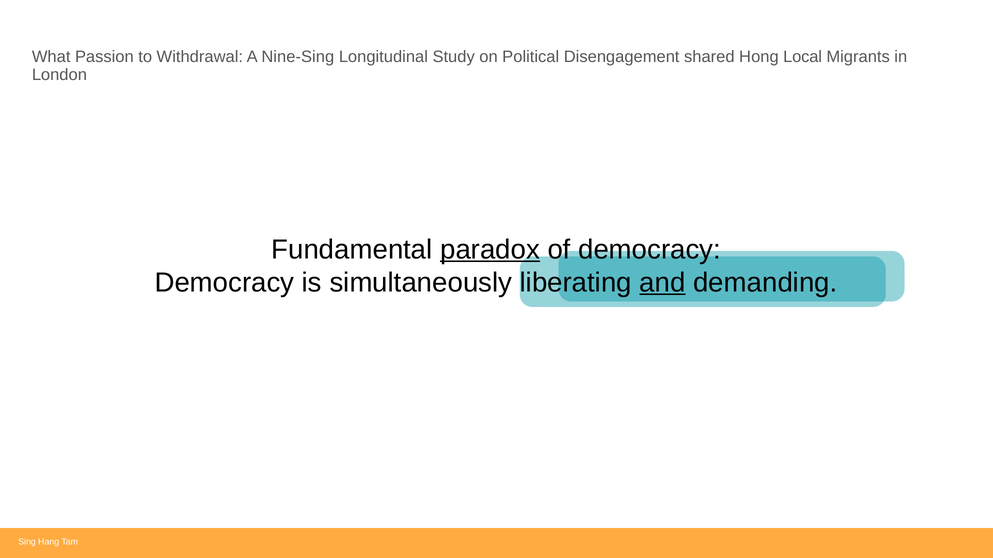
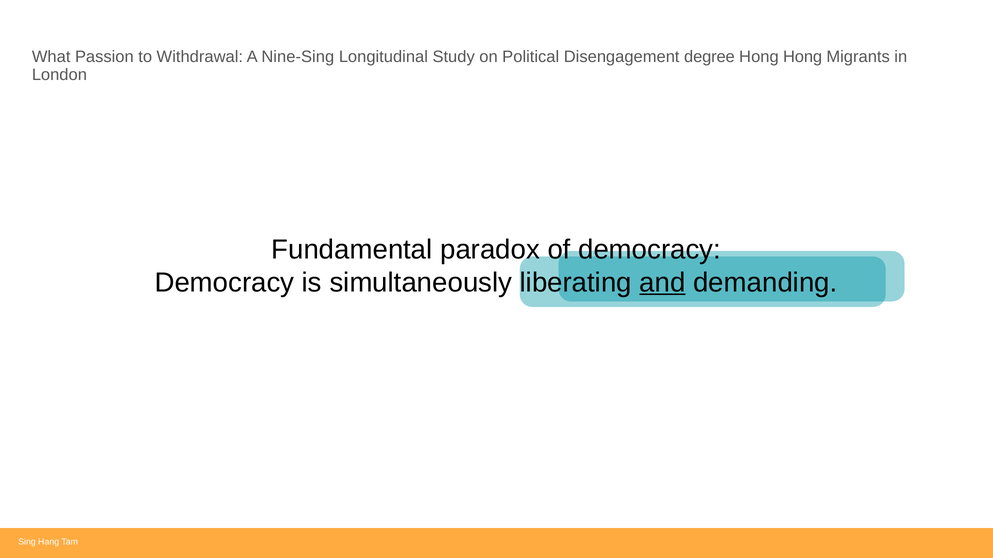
shared: shared -> degree
Hong Local: Local -> Hong
paradox underline: present -> none
